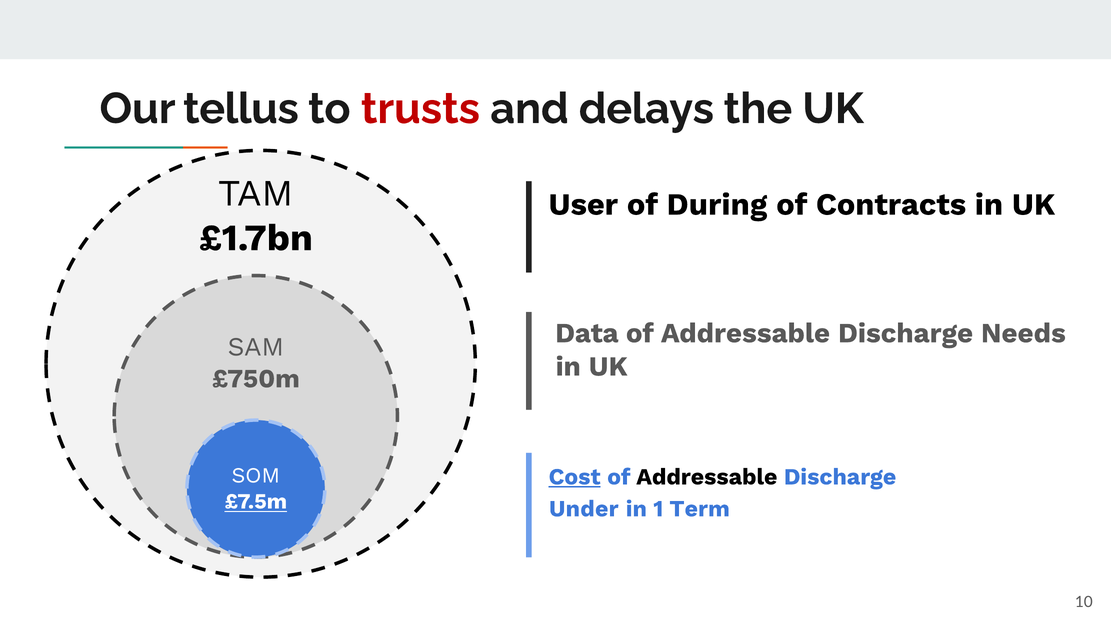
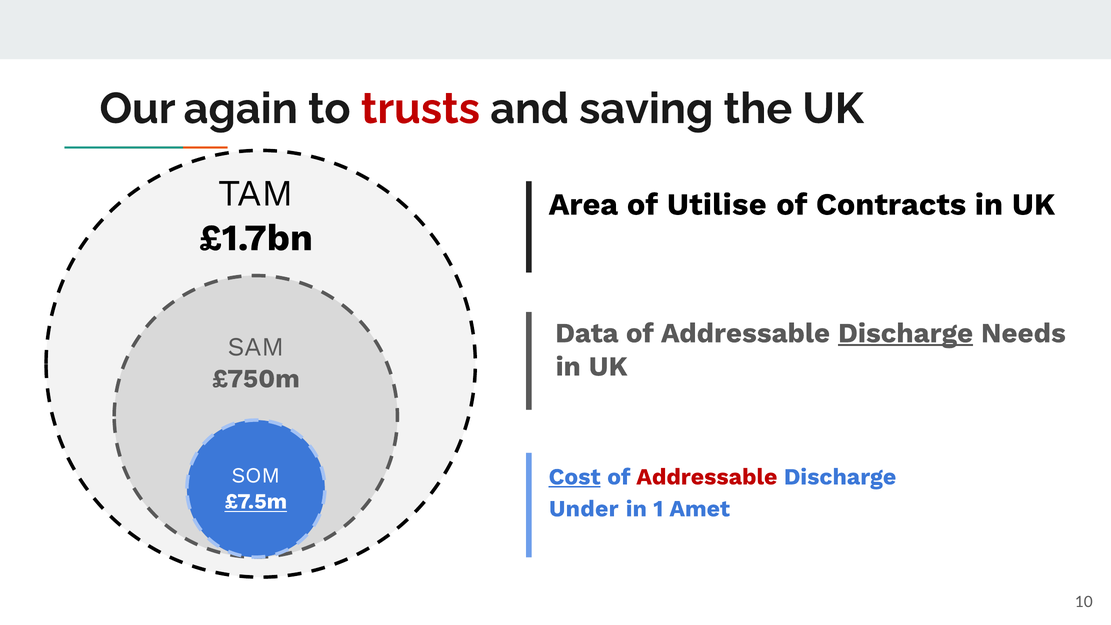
tellus: tellus -> again
delays: delays -> saving
User: User -> Area
During: During -> Utilise
Discharge at (906, 333) underline: none -> present
Addressable at (707, 477) colour: black -> red
Term: Term -> Amet
